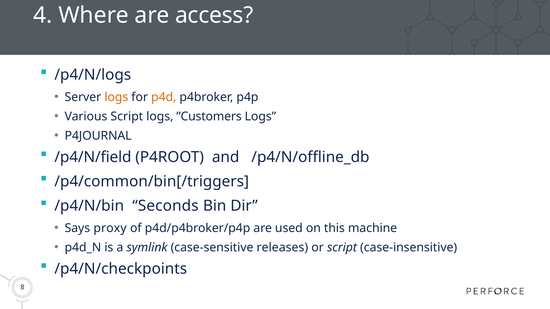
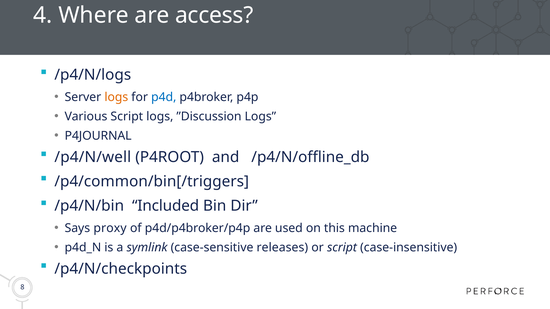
p4d colour: orange -> blue
”Customers: ”Customers -> ”Discussion
/p4/N/field: /p4/N/field -> /p4/N/well
Seconds: Seconds -> Included
